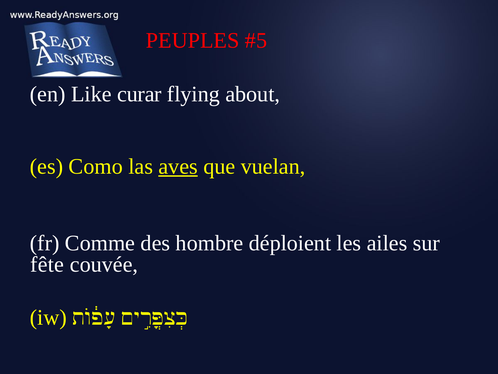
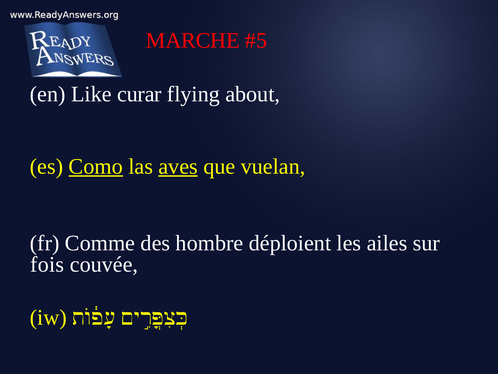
PEUPLES: PEUPLES -> MARCHE
Como underline: none -> present
fête: fête -> fois
